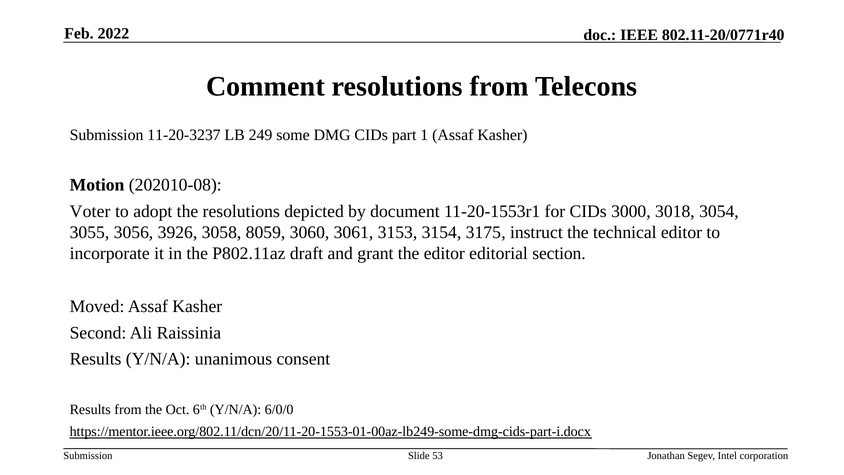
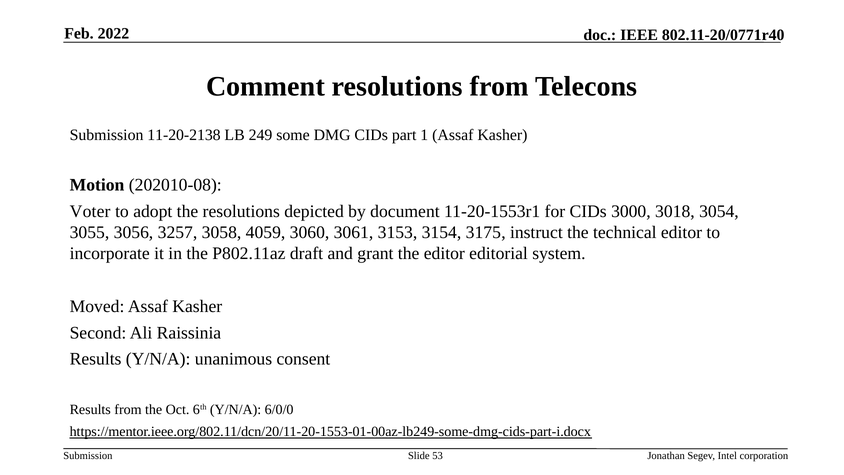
11-20-3237: 11-20-3237 -> 11-20-2138
3926: 3926 -> 3257
8059: 8059 -> 4059
section: section -> system
